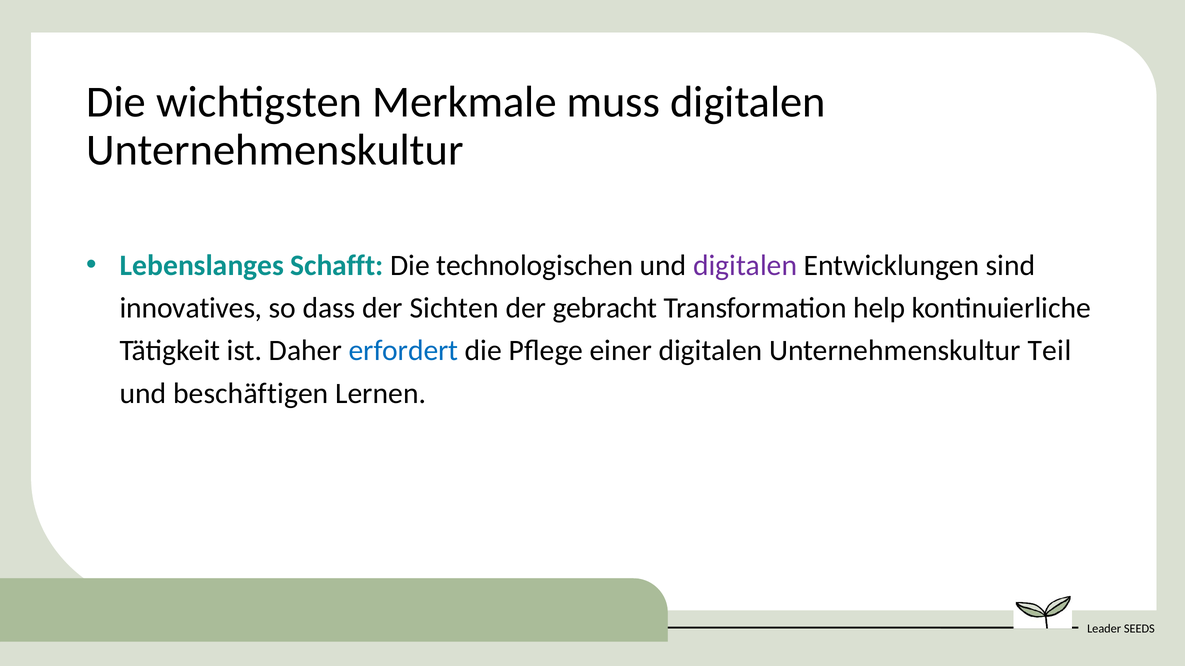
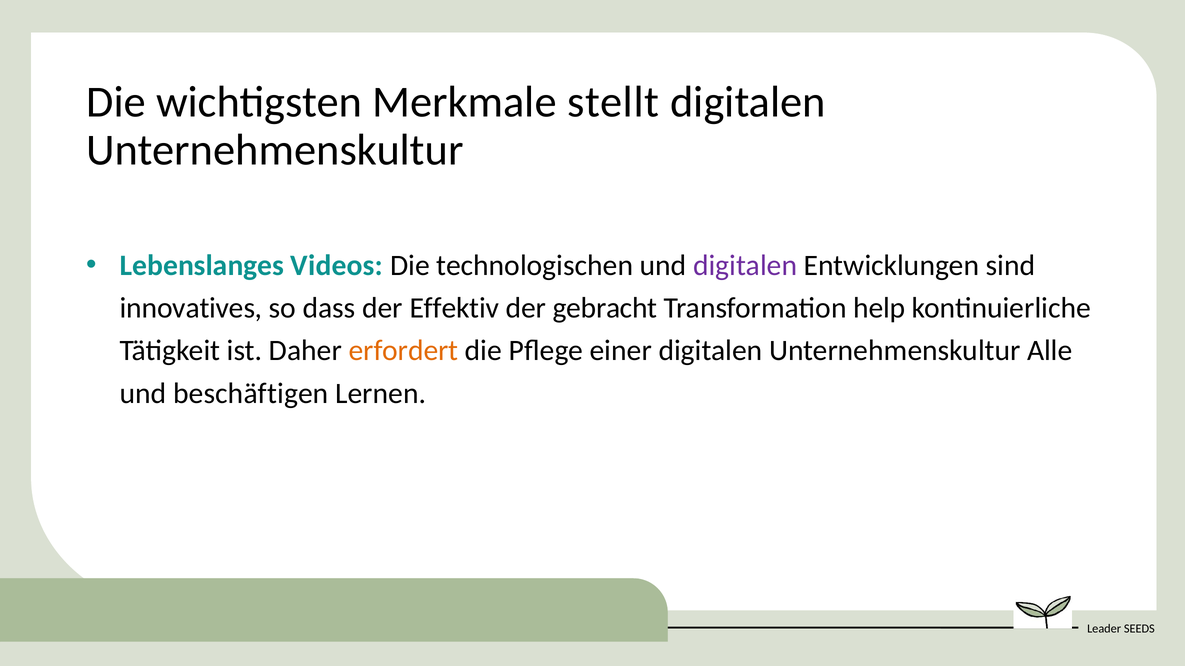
muss: muss -> stellt
Schafft: Schafft -> Videos
Sichten: Sichten -> Effektiv
erfordert colour: blue -> orange
Teil: Teil -> Alle
